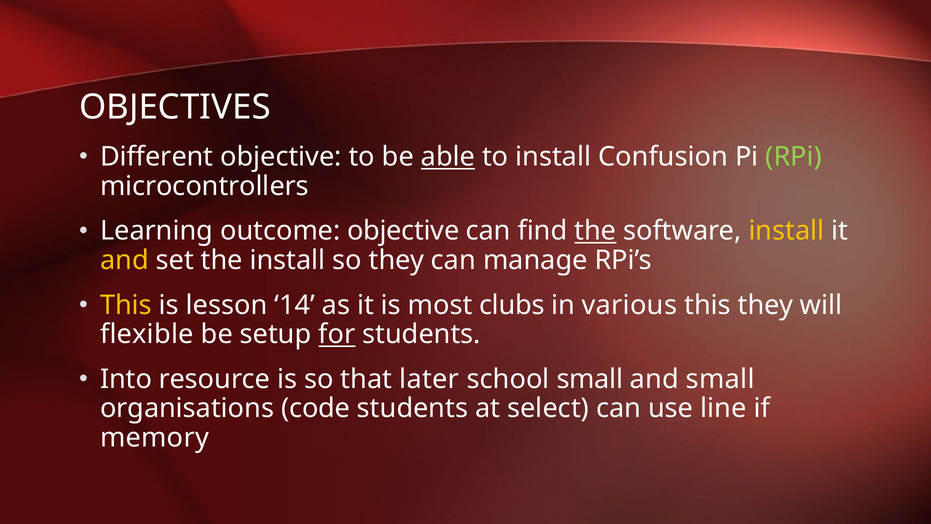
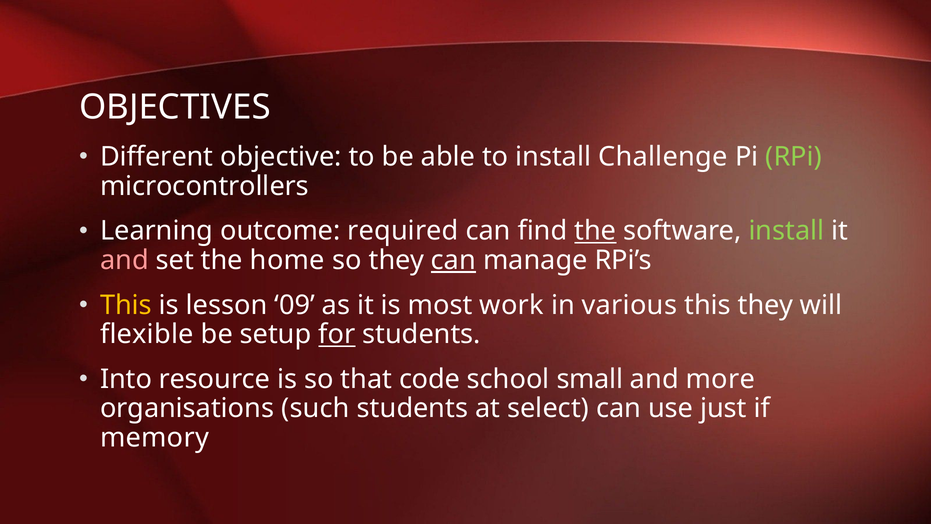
able underline: present -> none
Confusion: Confusion -> Challenge
outcome objective: objective -> required
install at (786, 231) colour: yellow -> light green
and at (124, 260) colour: yellow -> pink
the install: install -> home
can at (453, 260) underline: none -> present
14: 14 -> 09
clubs: clubs -> work
later: later -> code
and small: small -> more
code: code -> such
line: line -> just
